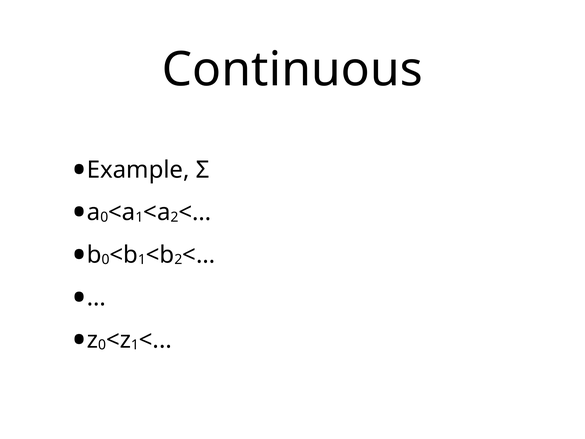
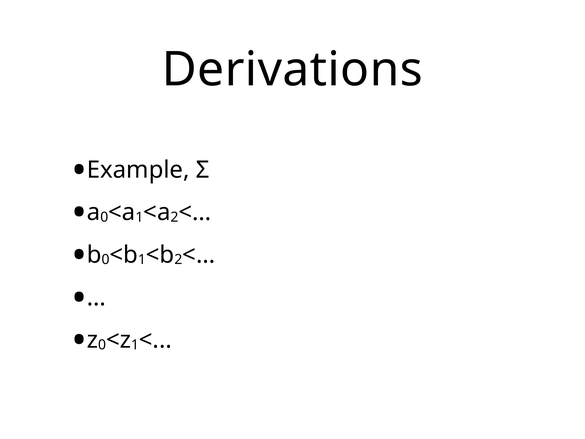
Continuous: Continuous -> Derivations
